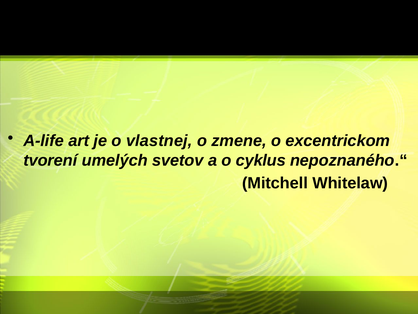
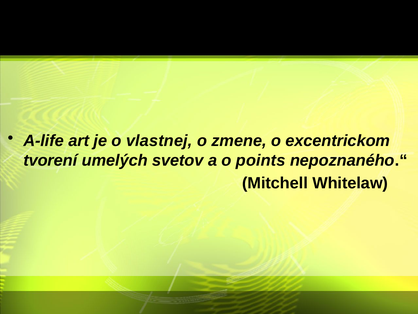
cyklus: cyklus -> points
